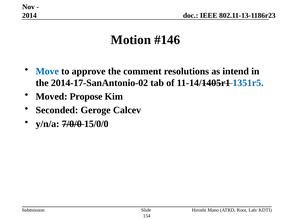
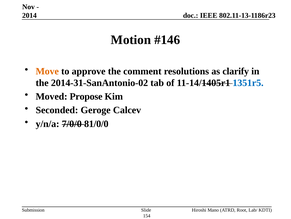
Move colour: blue -> orange
intend: intend -> clarify
2014-17-SanAntonio-02: 2014-17-SanAntonio-02 -> 2014-31-SanAntonio-02
15/0/0: 15/0/0 -> 81/0/0
